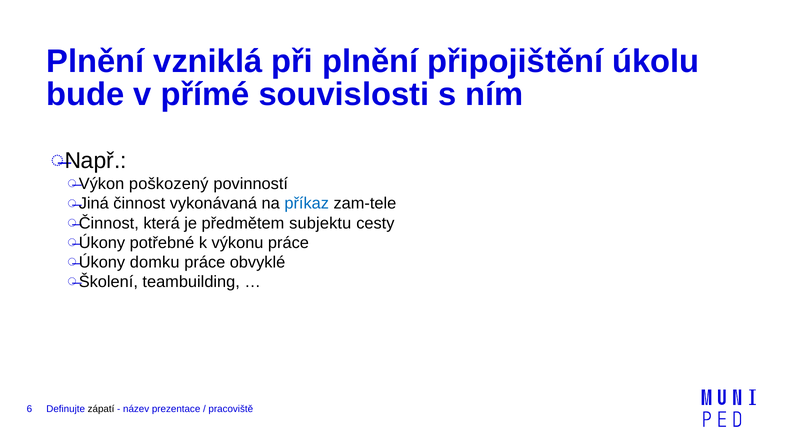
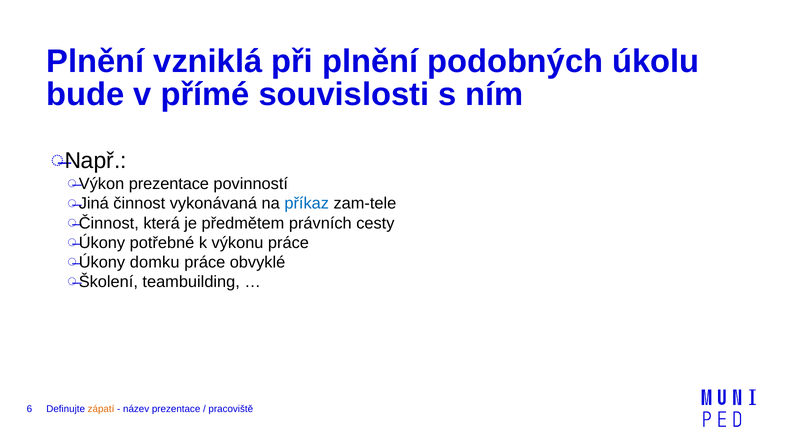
připojištění: připojištění -> podobných
poškozený at (169, 184): poškozený -> prezentace
subjektu: subjektu -> právních
zápatí colour: black -> orange
